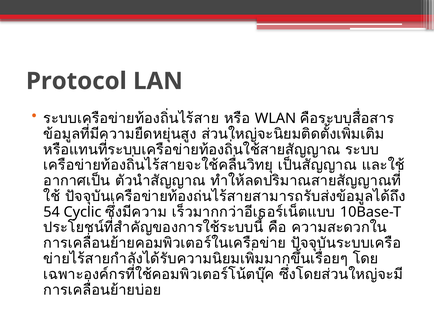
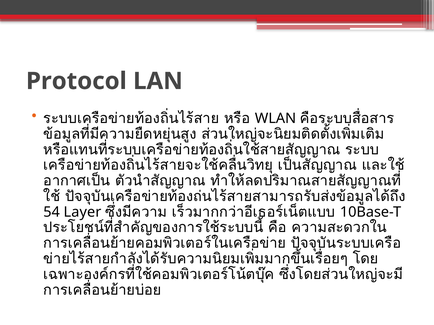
Cyclic: Cyclic -> Layer
